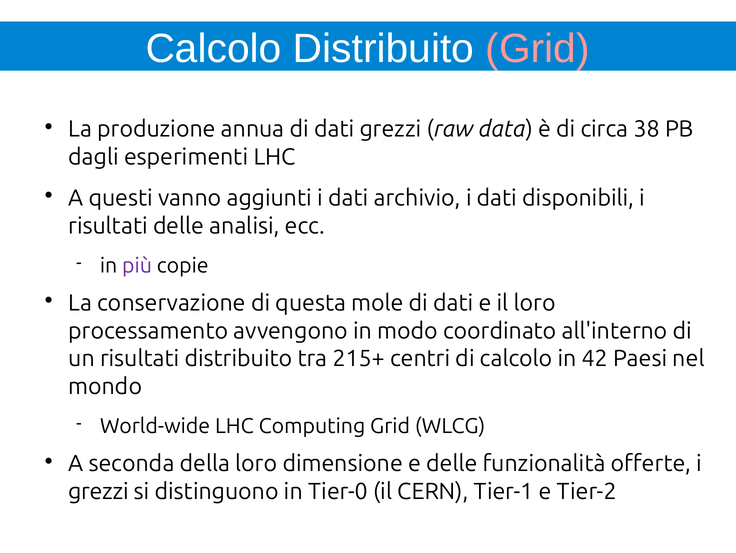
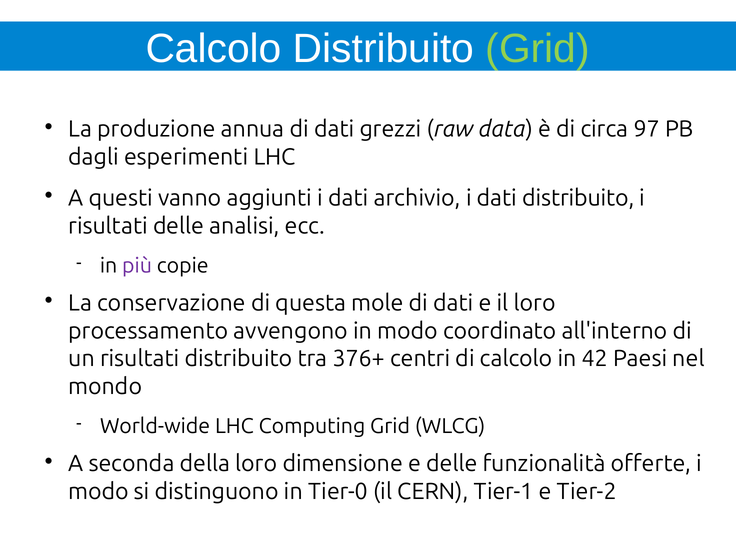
Grid at (538, 49) colour: pink -> light green
38: 38 -> 97
dati disponibili: disponibili -> distribuito
215+: 215+ -> 376+
grezzi at (99, 491): grezzi -> modo
